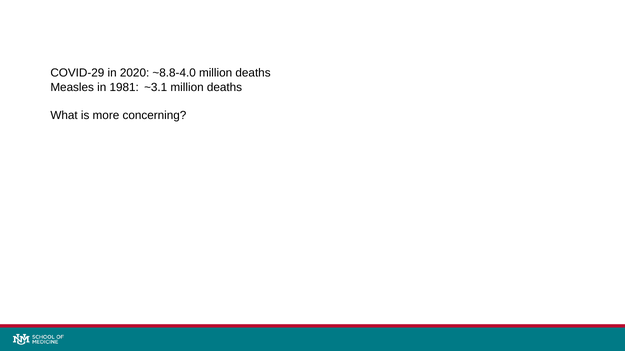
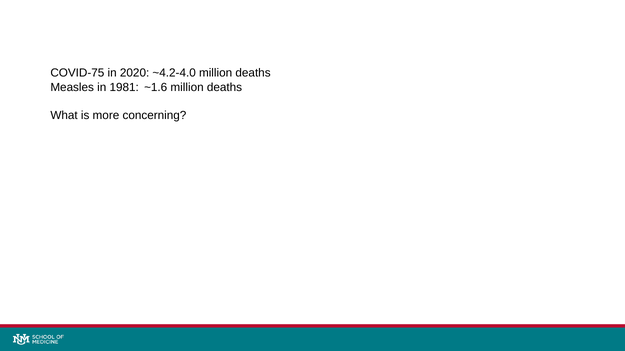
COVID-29: COVID-29 -> COVID-75
~8.8-4.0: ~8.8-4.0 -> ~4.2-4.0
~3.1: ~3.1 -> ~1.6
